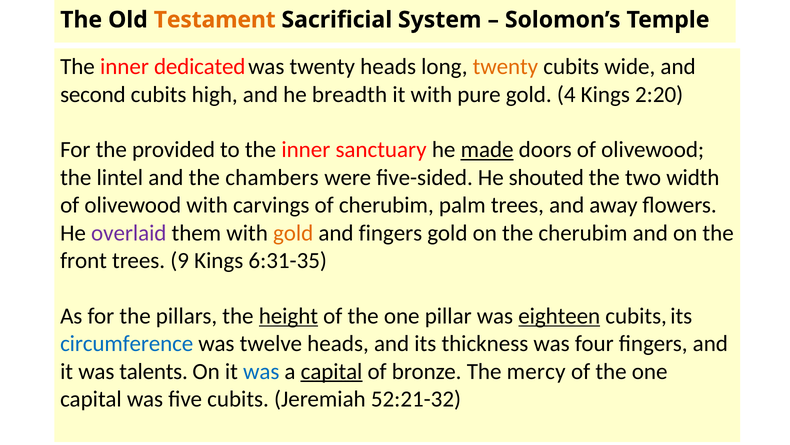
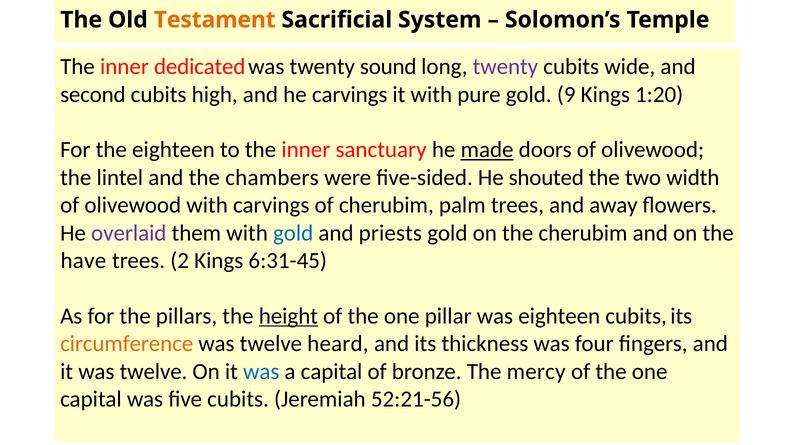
twenty heads: heads -> sound
twenty at (505, 67) colour: orange -> purple
he breadth: breadth -> carvings
4: 4 -> 9
2:20: 2:20 -> 1:20
the provided: provided -> eighteen
gold at (293, 233) colour: orange -> blue
and fingers: fingers -> priests
front: front -> have
9: 9 -> 2
6:31-35: 6:31-35 -> 6:31-45
eighteen at (559, 316) underline: present -> none
circumference colour: blue -> orange
twelve heads: heads -> heard
it was talents: talents -> twelve
capital at (332, 371) underline: present -> none
52:21-32: 52:21-32 -> 52:21-56
